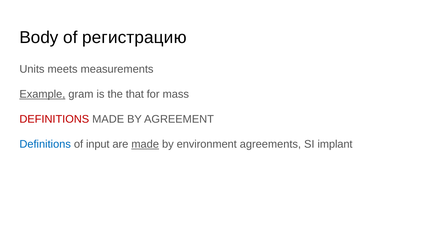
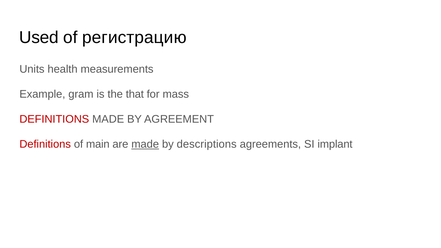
Body: Body -> Used
meets: meets -> health
Example underline: present -> none
Definitions at (45, 144) colour: blue -> red
input: input -> main
environment: environment -> descriptions
